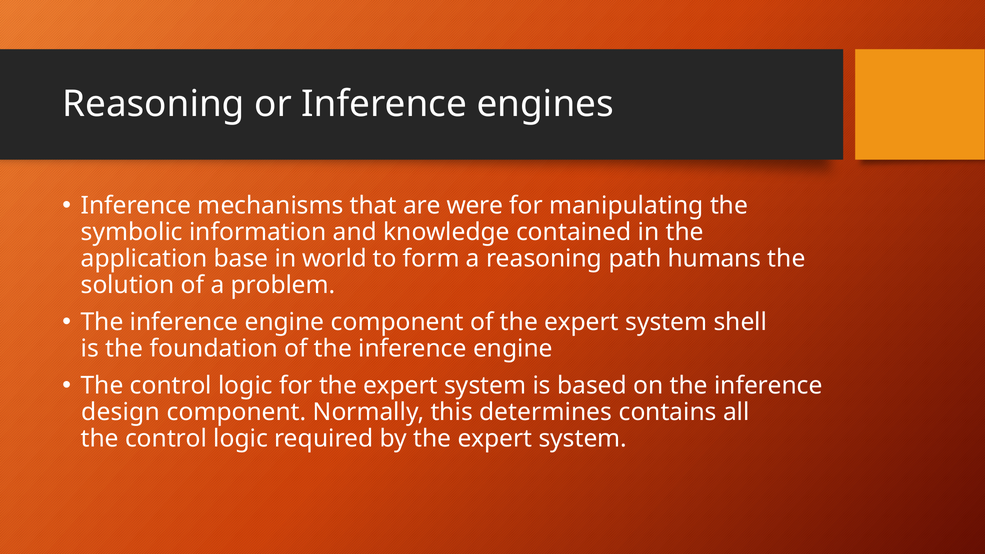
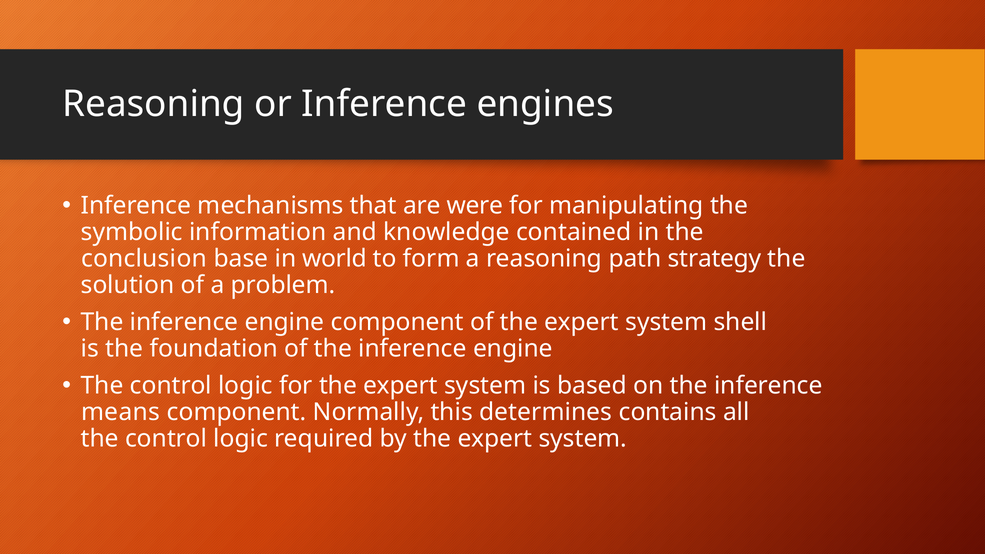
application: application -> conclusion
humans: humans -> strategy
design: design -> means
